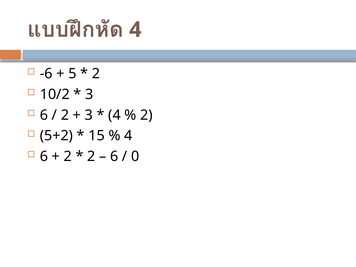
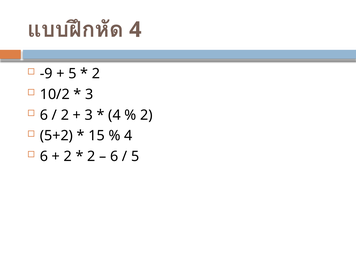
-6: -6 -> -9
0 at (135, 156): 0 -> 5
